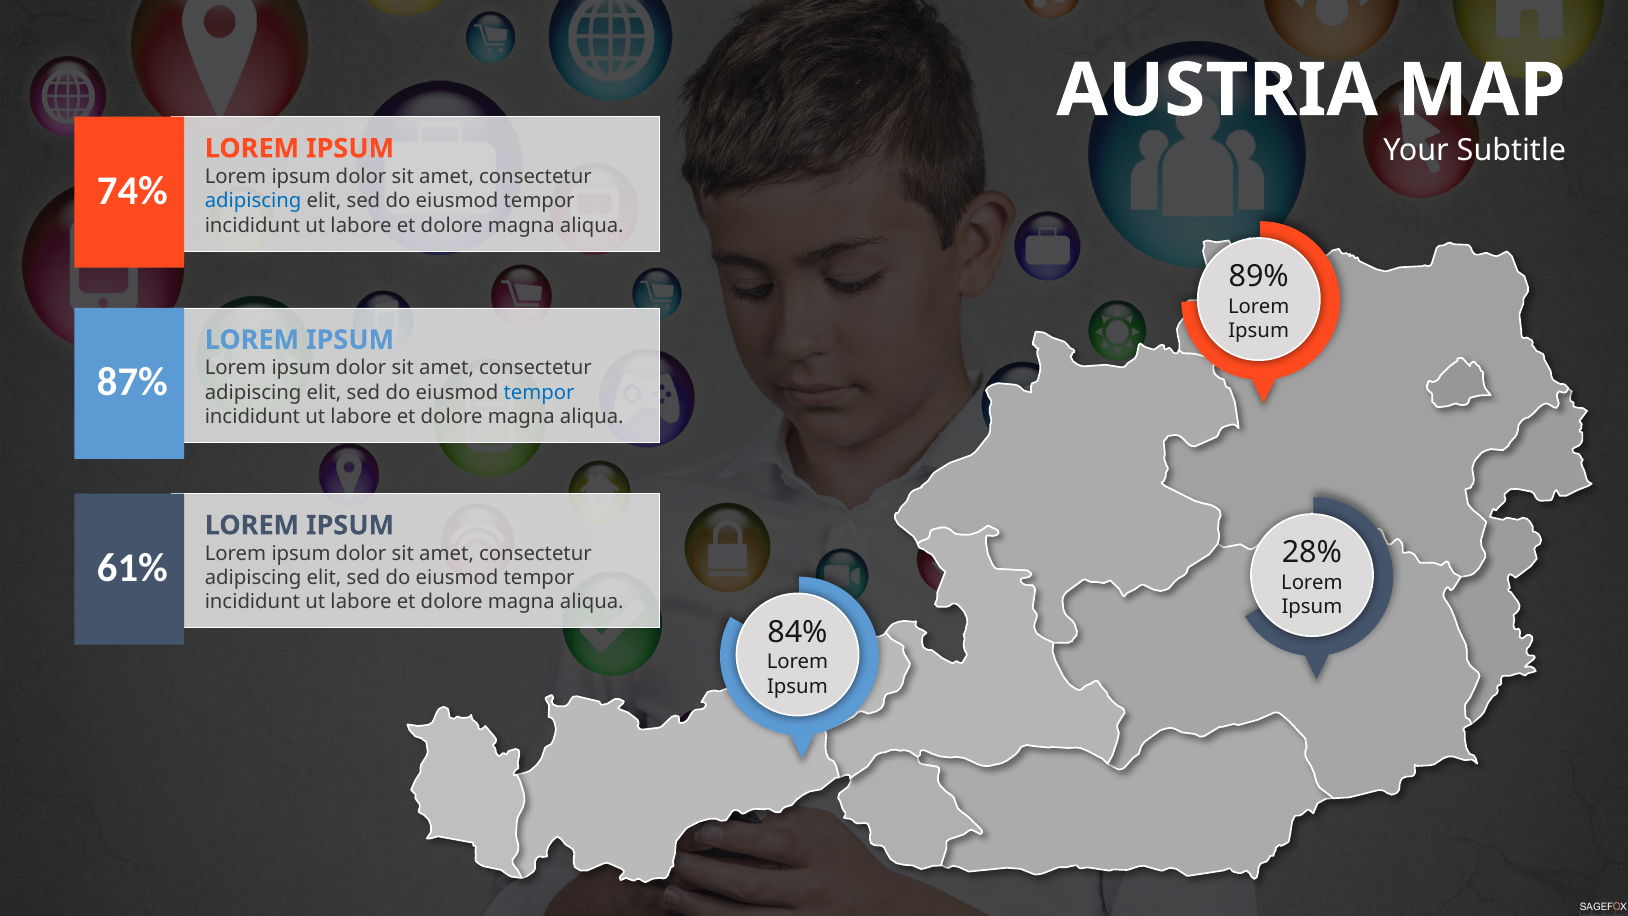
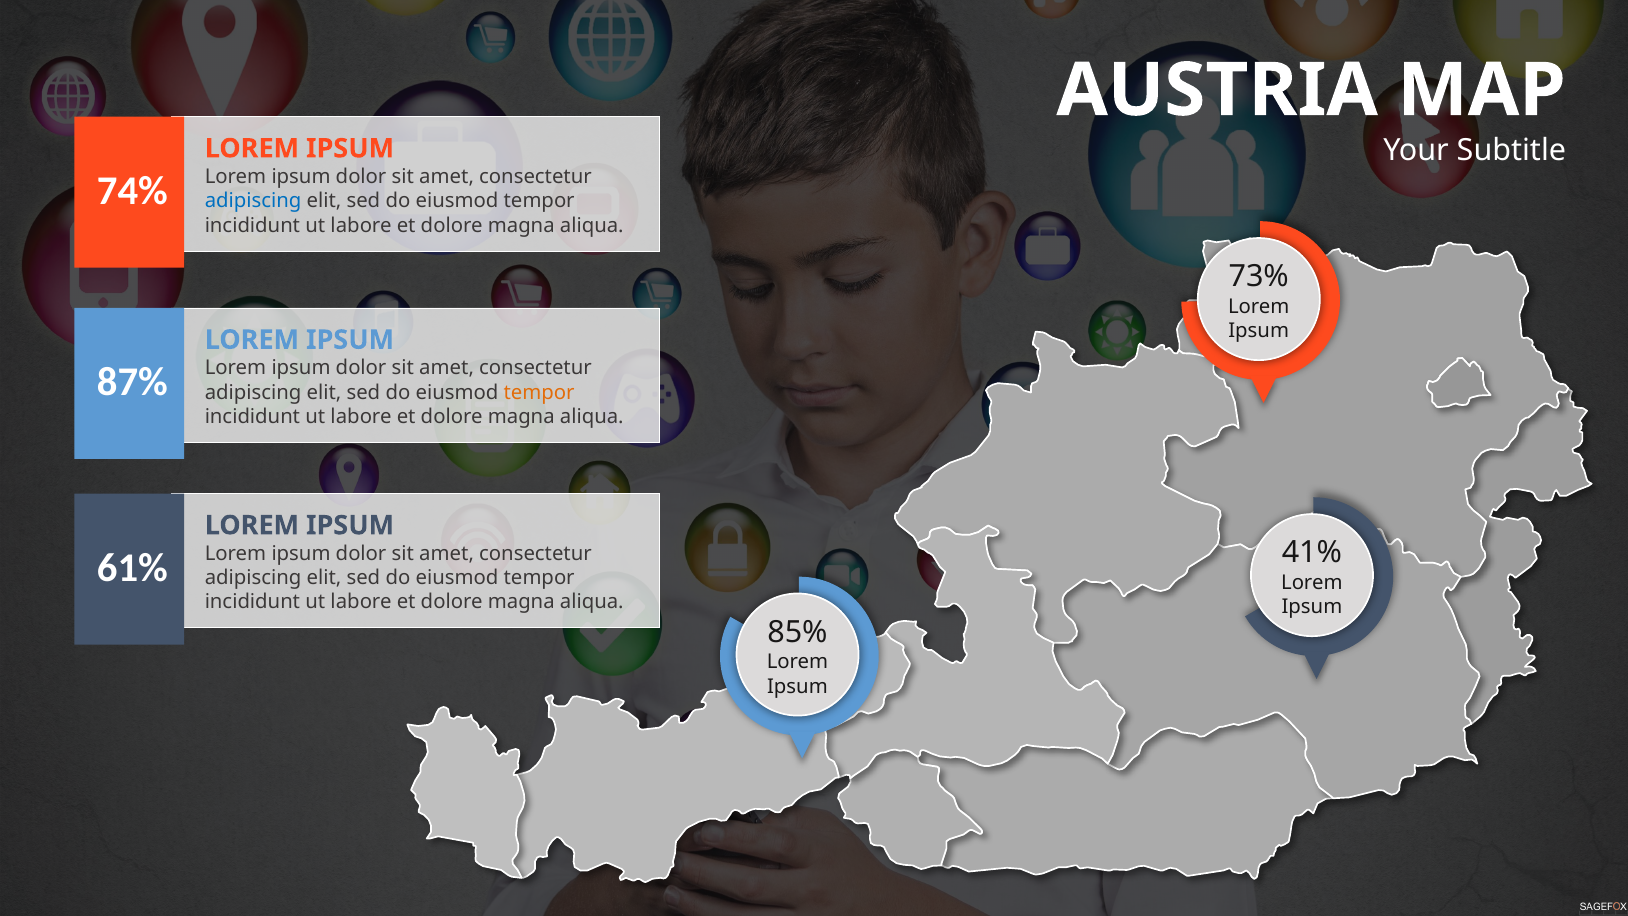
89%: 89% -> 73%
tempor at (539, 392) colour: blue -> orange
28%: 28% -> 41%
84%: 84% -> 85%
